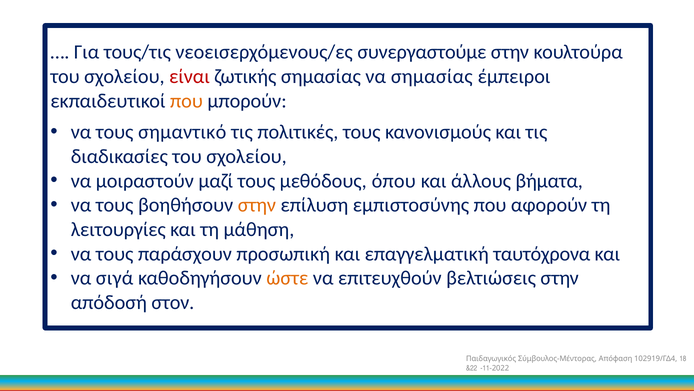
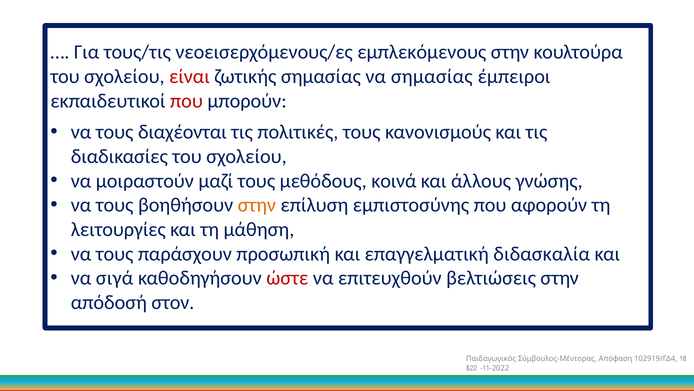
συνεργαστούμε: συνεργαστούμε -> εμπλεκόμενους
που at (186, 101) colour: orange -> red
σημαντικό: σημαντικό -> διαχέονται
όπου: όπου -> κοινά
βήματα: βήματα -> γνώσης
ταυτόχρονα: ταυτόχρονα -> διδασκαλία
ώστε colour: orange -> red
